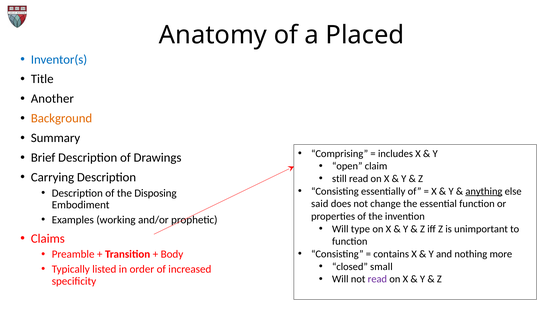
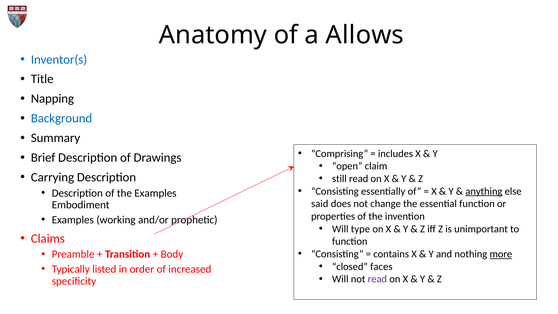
Placed: Placed -> Allows
Another: Another -> Napping
Background colour: orange -> blue
the Disposing: Disposing -> Examples
more underline: none -> present
small: small -> faces
